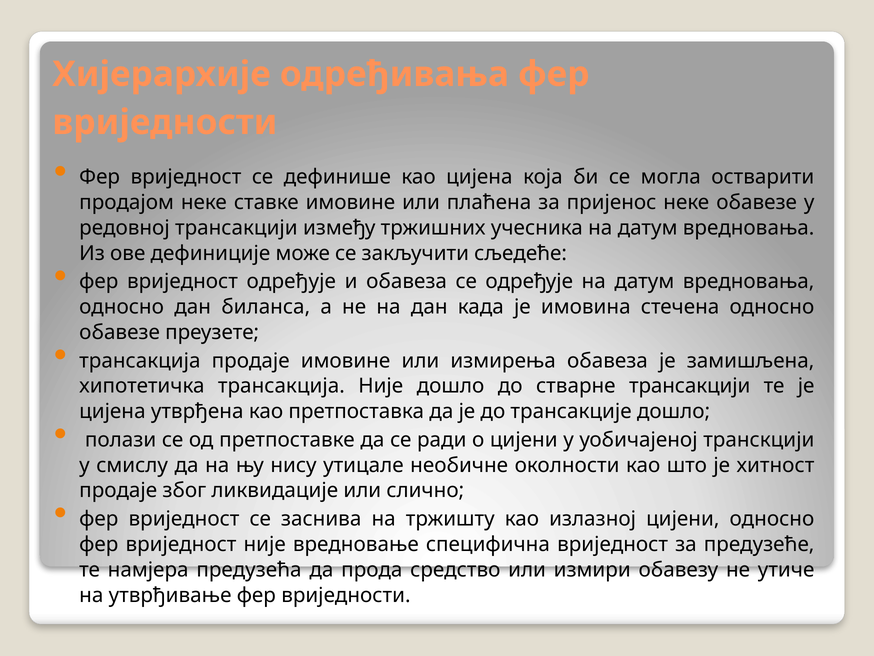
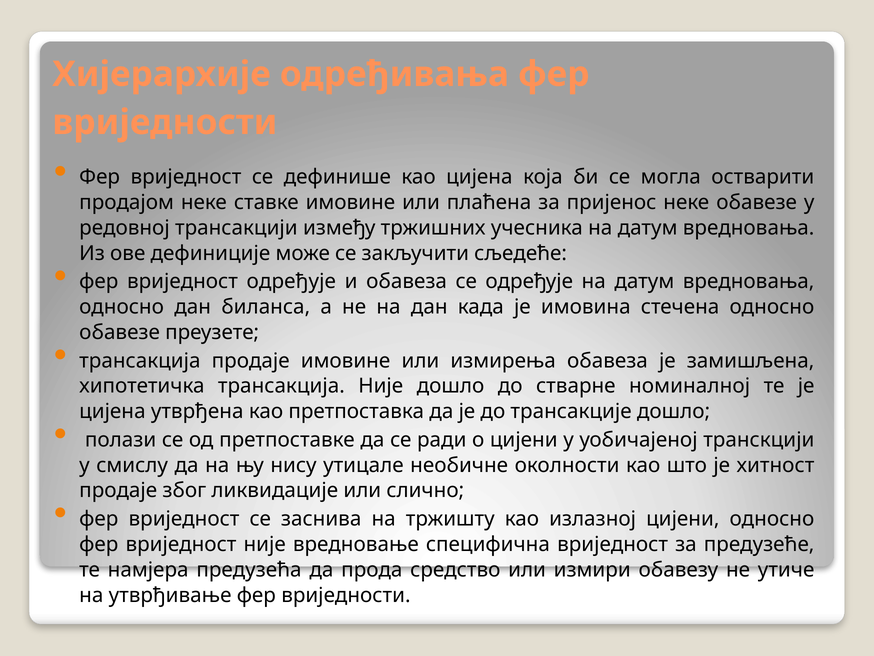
стварне трансакцији: трансакцији -> номиналној
